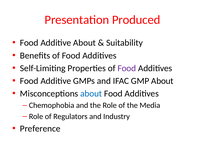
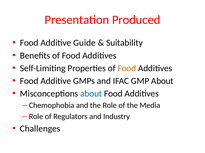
Additive About: About -> Guide
Food at (127, 69) colour: purple -> orange
Preference: Preference -> Challenges
